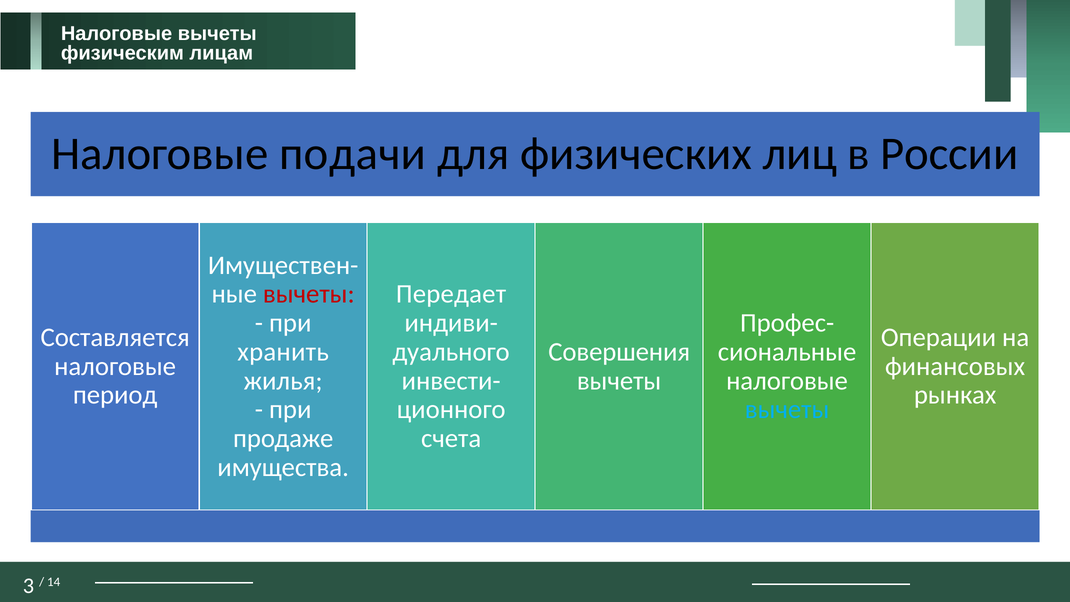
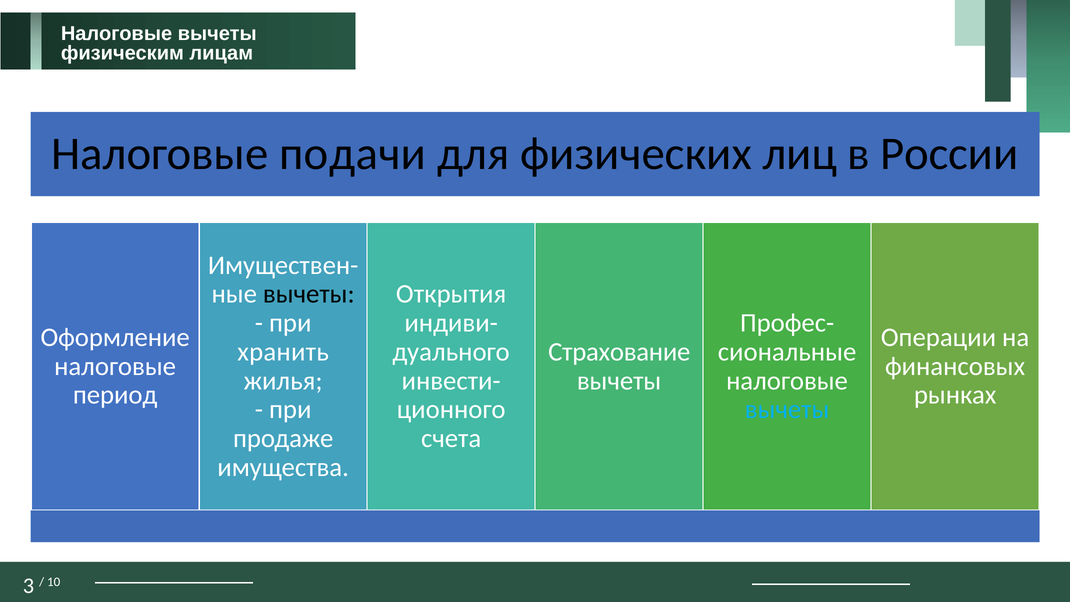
вычеты at (309, 294) colour: red -> black
Передает: Передает -> Открытия
Составляется: Составляется -> Оформление
Совершения: Совершения -> Страхование
14: 14 -> 10
